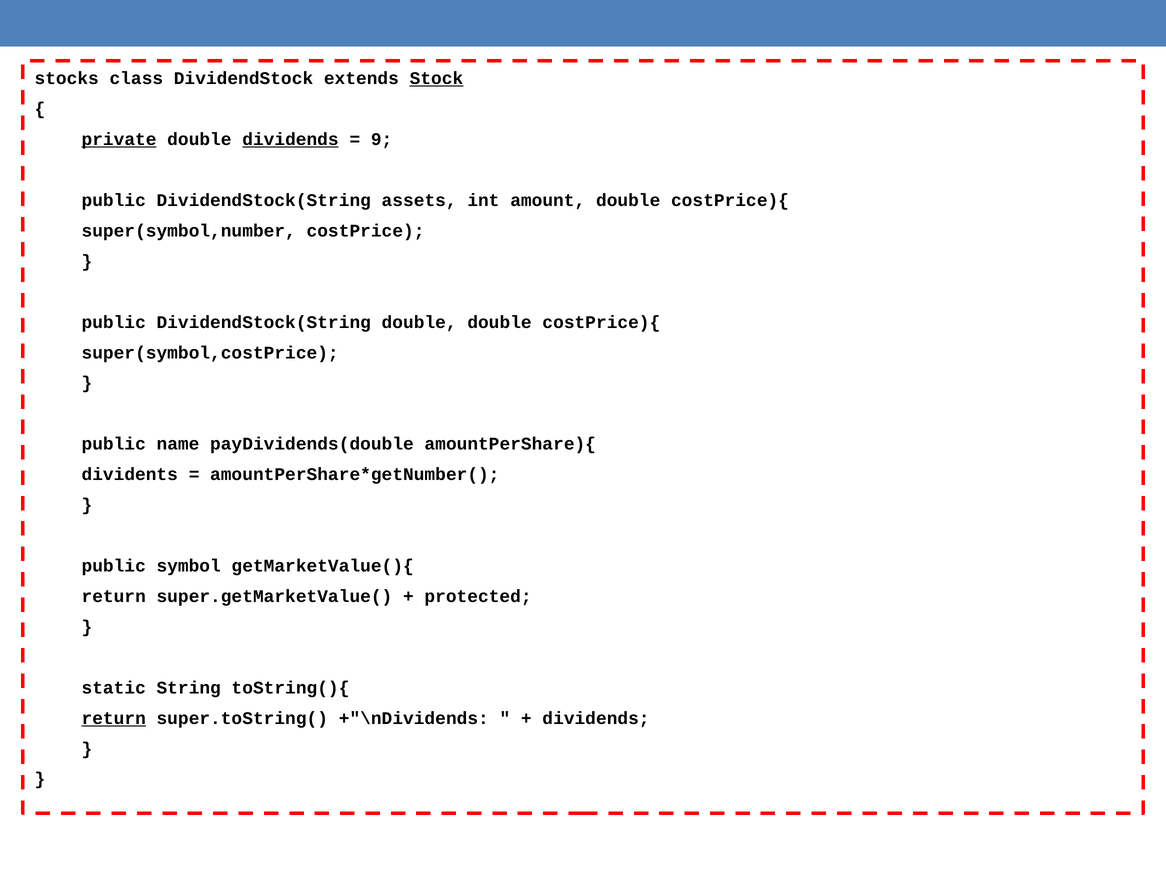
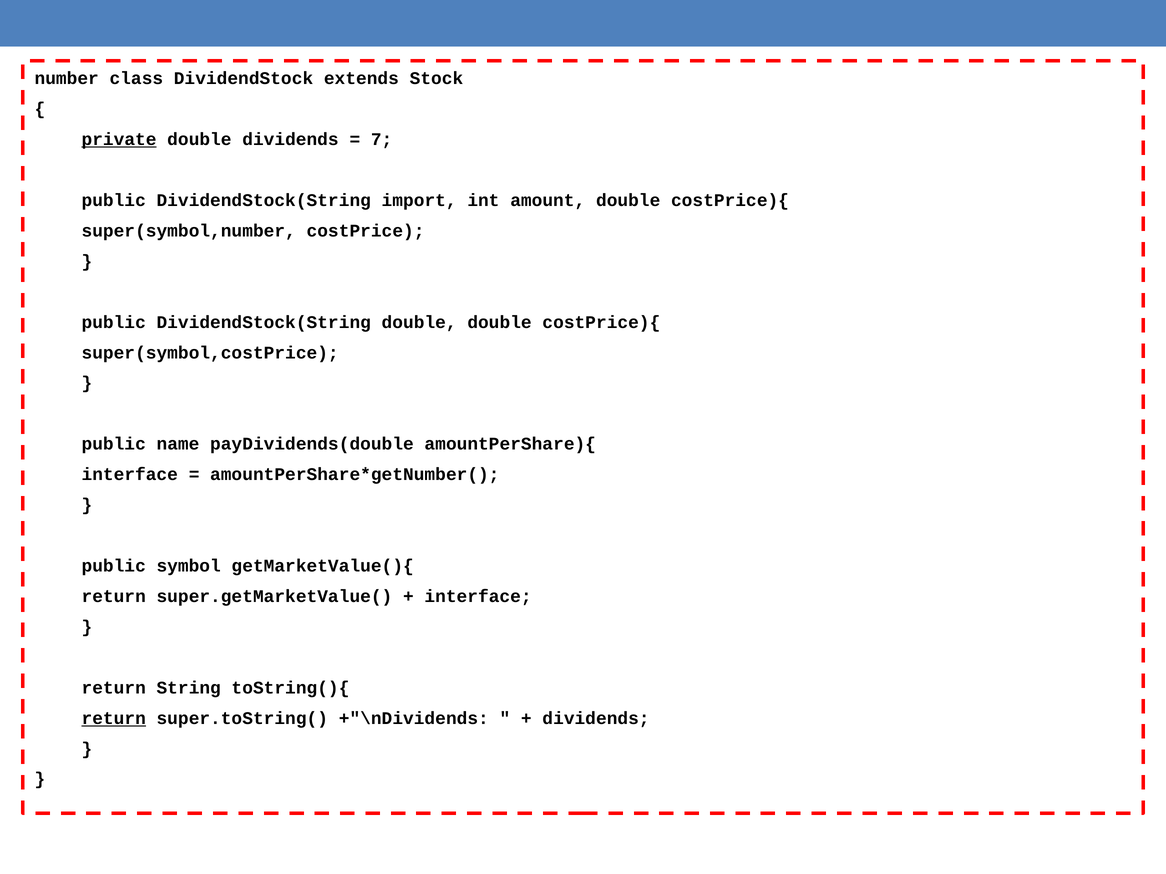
stocks: stocks -> number
Stock underline: present -> none
dividends at (290, 139) underline: present -> none
9: 9 -> 7
assets: assets -> import
dividents at (130, 475): dividents -> interface
protected at (478, 597): protected -> interface
static at (114, 688): static -> return
